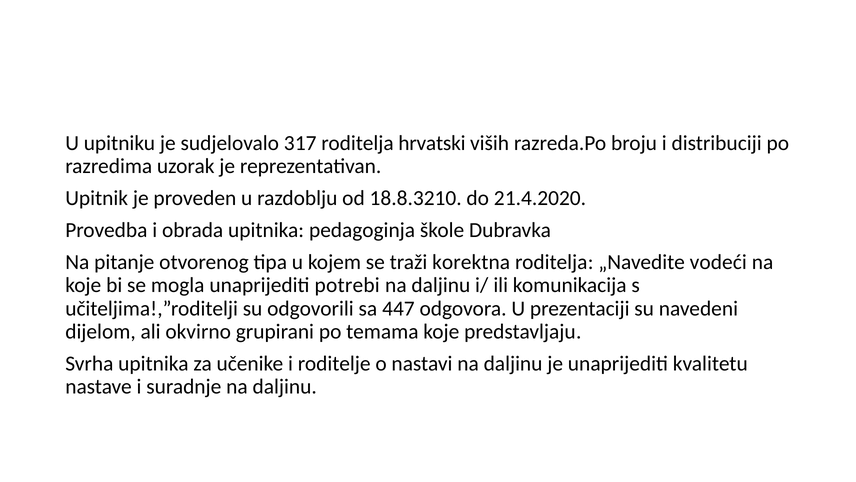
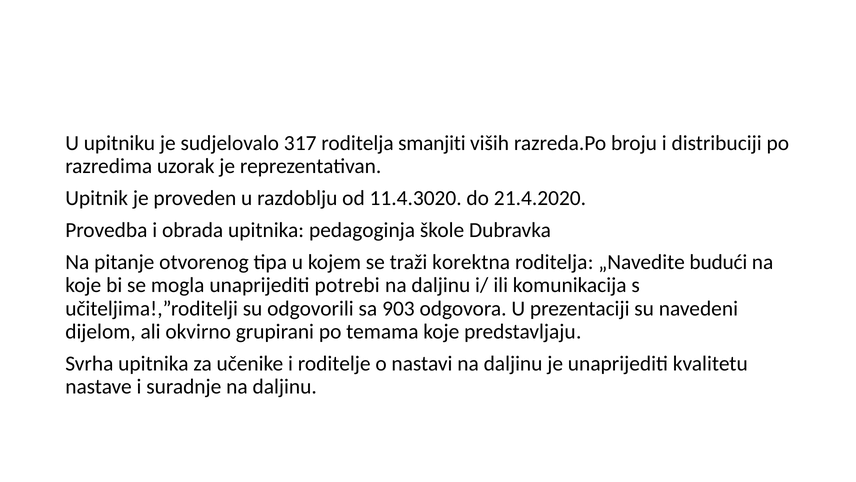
hrvatski: hrvatski -> smanjiti
18.8.3210: 18.8.3210 -> 11.4.3020
vodeći: vodeći -> budući
447: 447 -> 903
